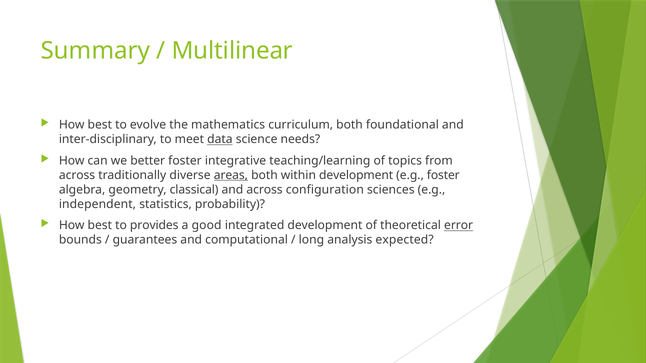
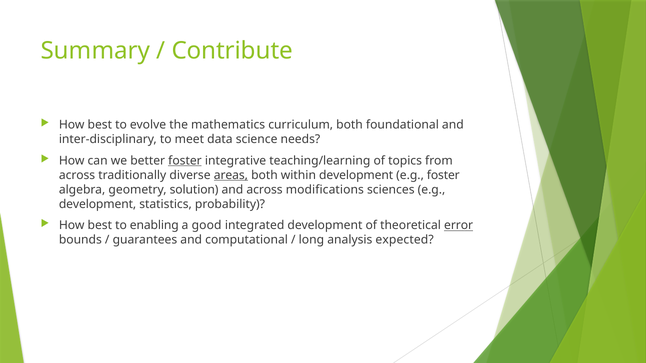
Multilinear: Multilinear -> Contribute
data underline: present -> none
foster at (185, 161) underline: none -> present
classical: classical -> solution
configuration: configuration -> modifications
independent at (97, 204): independent -> development
provides: provides -> enabling
